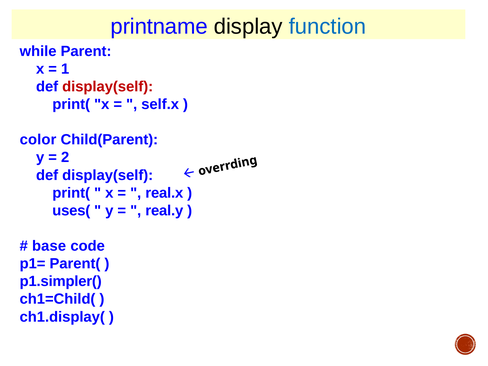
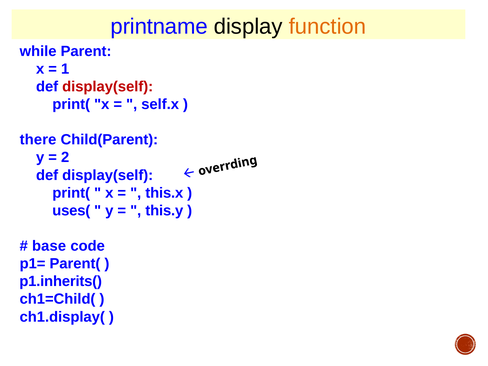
function colour: blue -> orange
color: color -> there
real.x: real.x -> this.x
real.y: real.y -> this.y
p1.simpler(: p1.simpler( -> p1.inherits(
